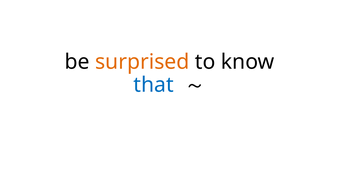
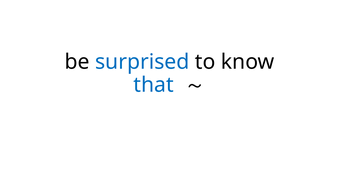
surprised colour: orange -> blue
